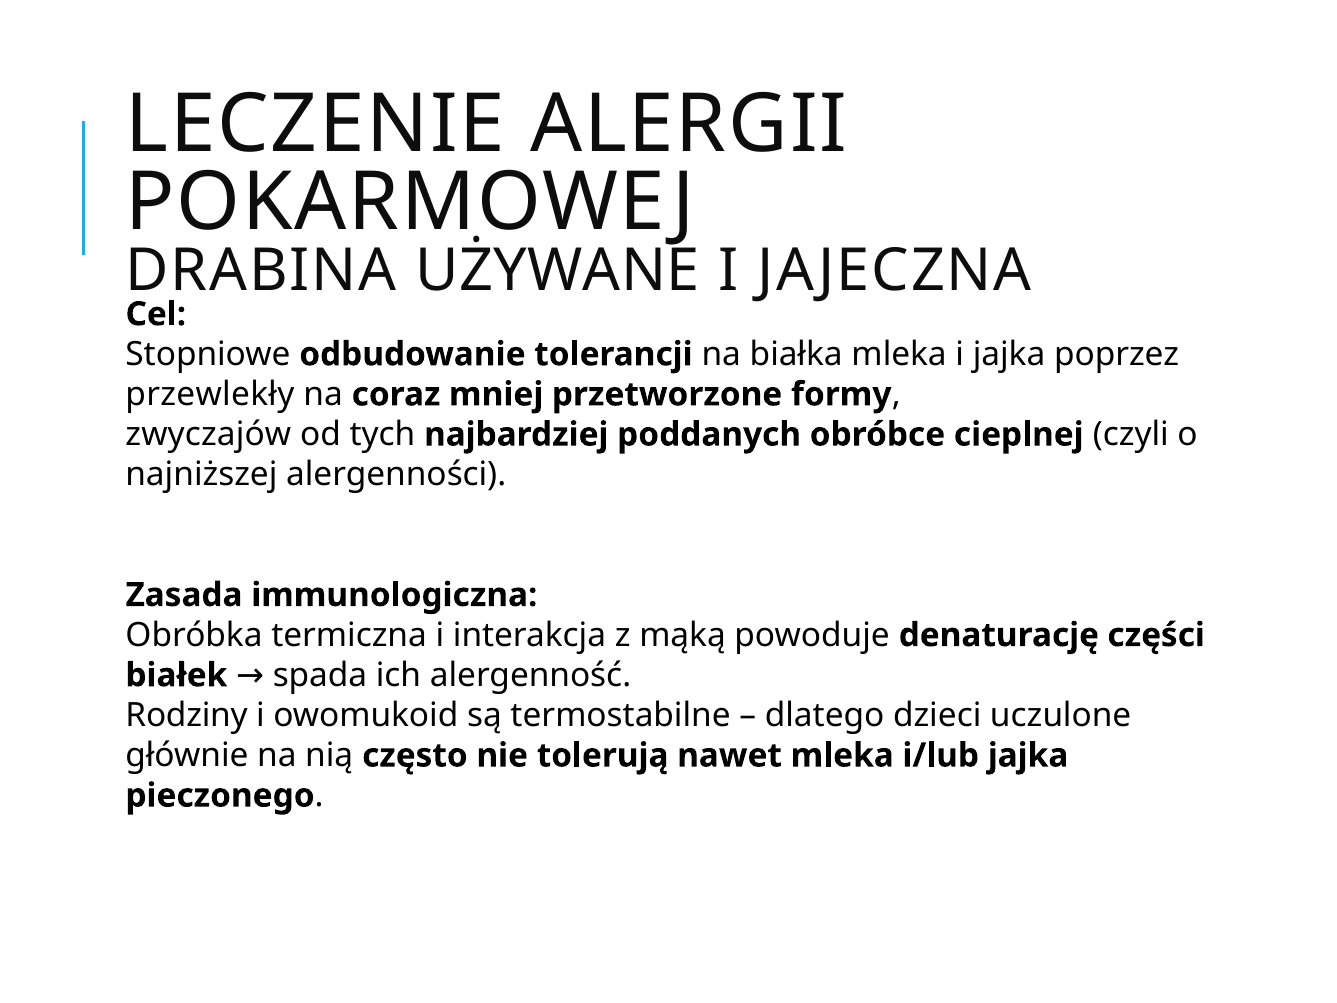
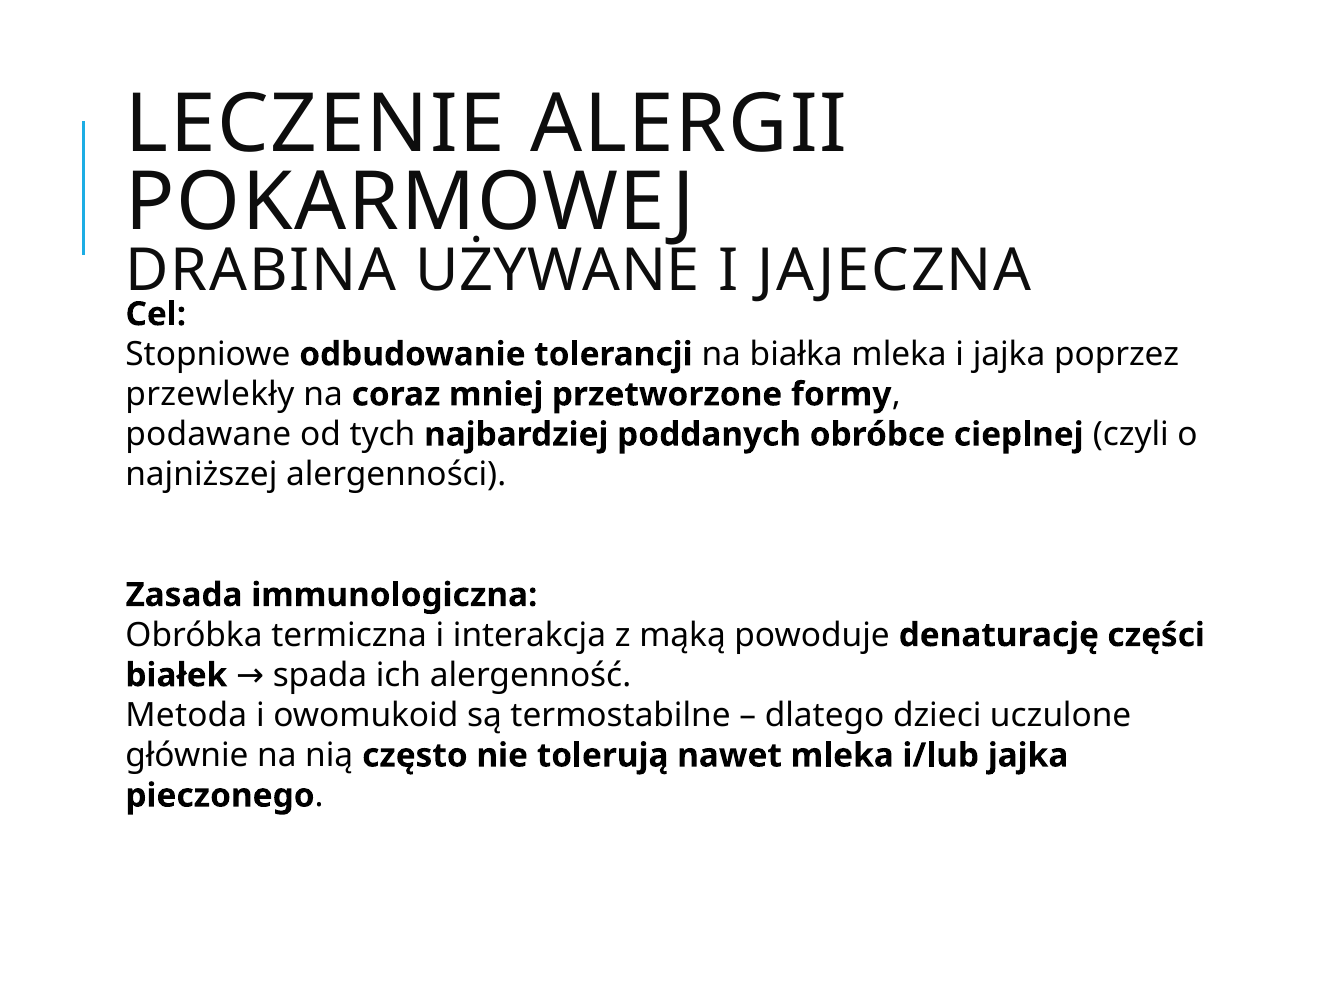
zwyczajów: zwyczajów -> podawane
Rodziny: Rodziny -> Metoda
